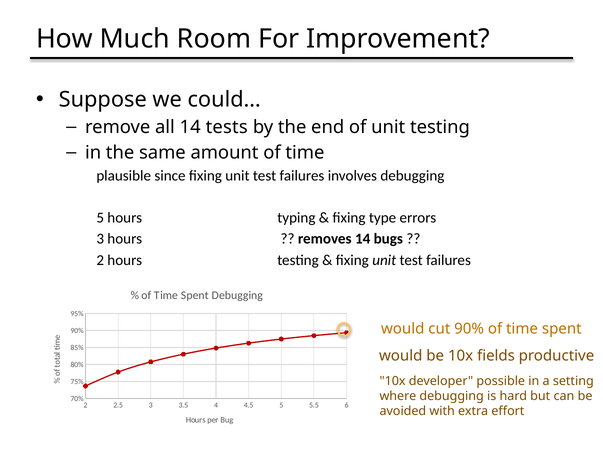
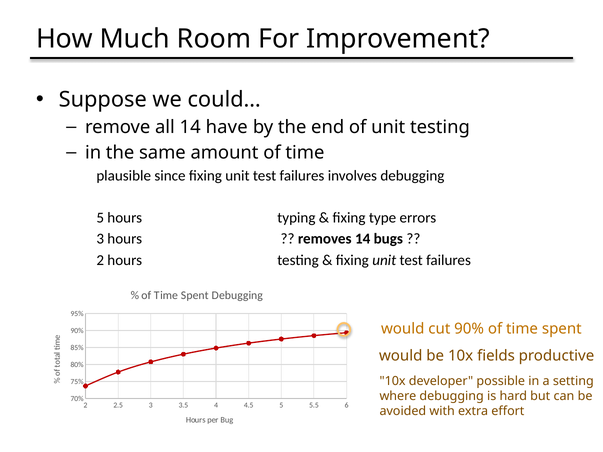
tests: tests -> have
